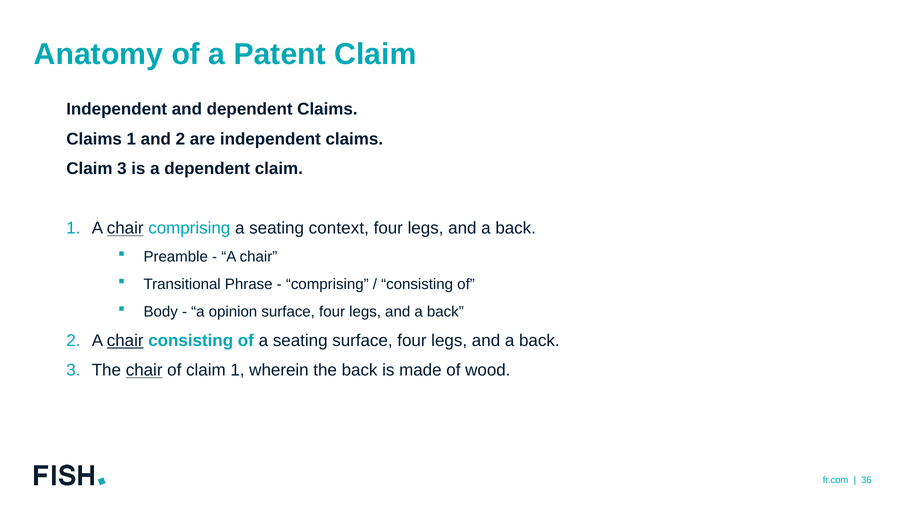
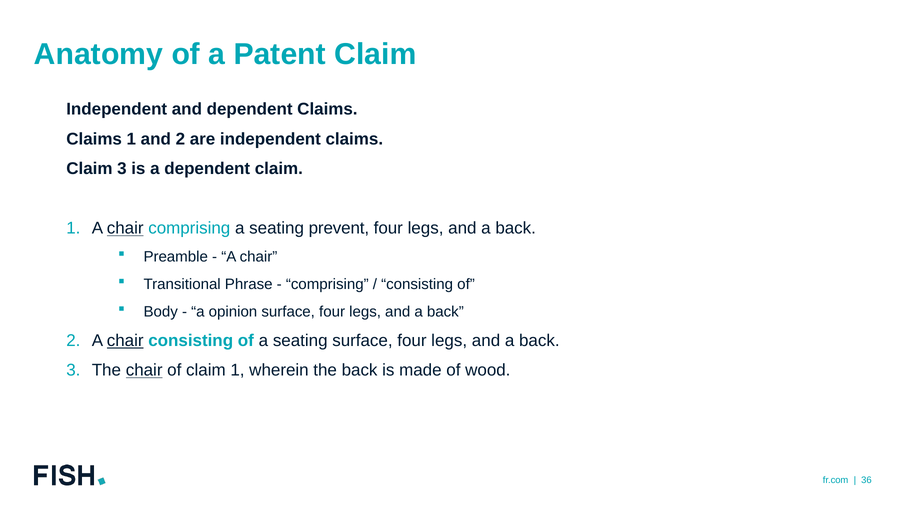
context: context -> prevent
